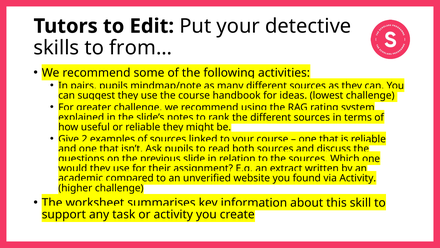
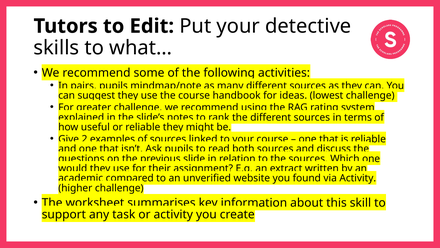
from…: from… -> what…
